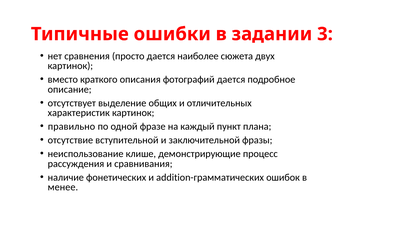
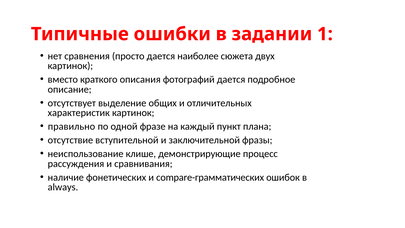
3: 3 -> 1
addition-грамматических: addition-грамматических -> compare-грамматических
менее: менее -> always
